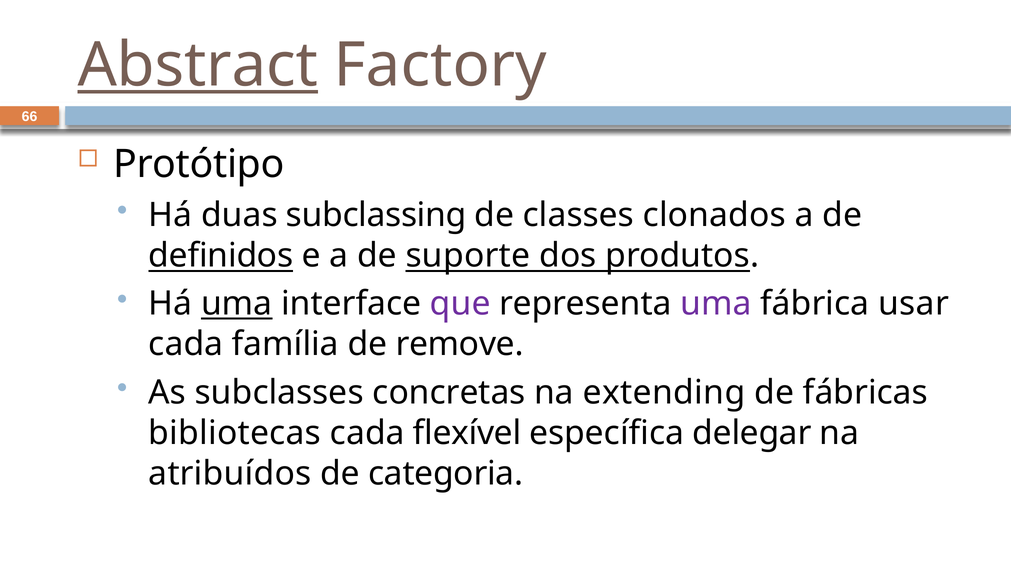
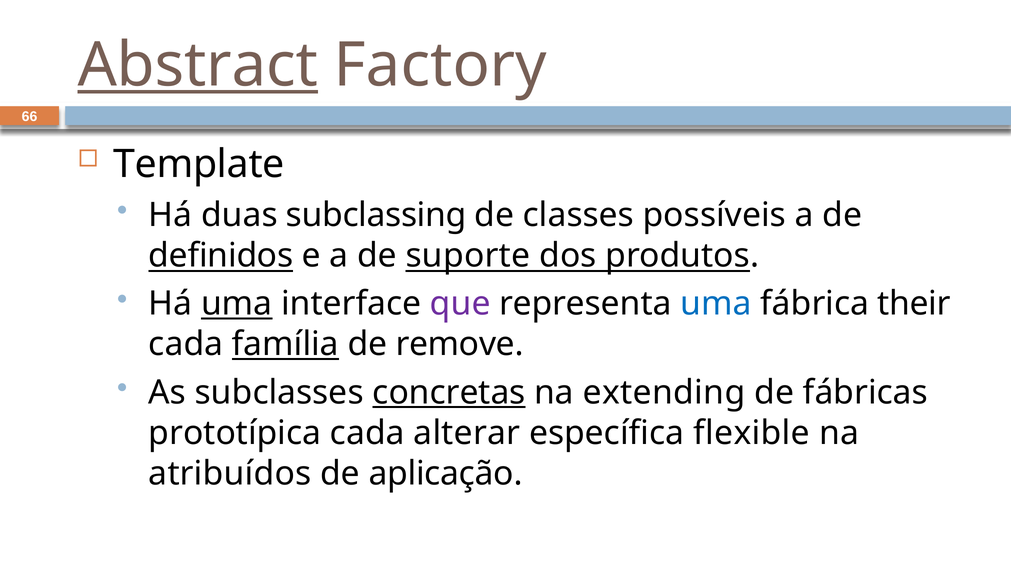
Protótipo: Protótipo -> Template
clonados: clonados -> possíveis
uma at (716, 304) colour: purple -> blue
usar: usar -> their
família underline: none -> present
concretas underline: none -> present
bibliotecas: bibliotecas -> prototípica
flexível: flexível -> alterar
delegar: delegar -> flexible
categoria: categoria -> aplicação
